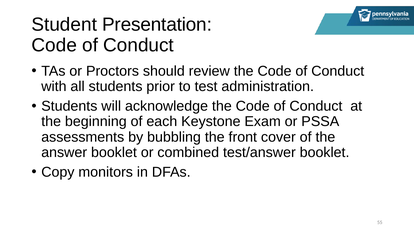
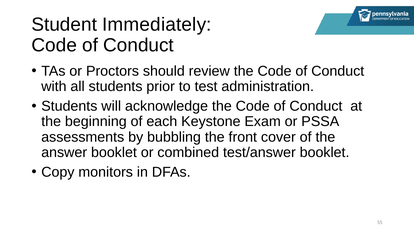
Presentation: Presentation -> Immediately
